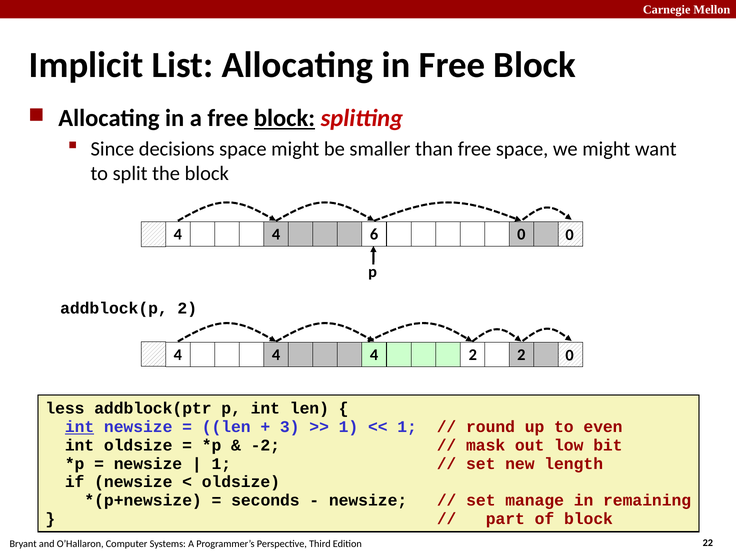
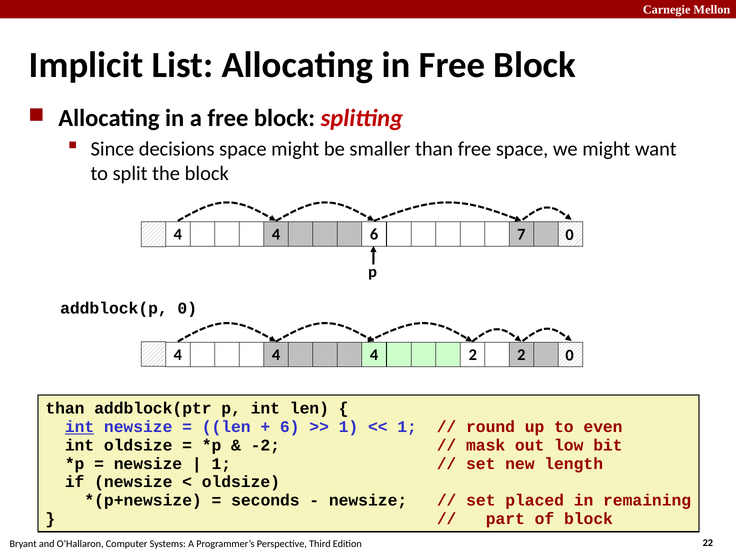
block at (284, 118) underline: present -> none
4 0: 0 -> 7
addblock(p 2: 2 -> 0
less at (65, 408): less -> than
3 at (290, 427): 3 -> 6
manage: manage -> placed
